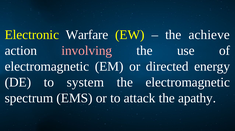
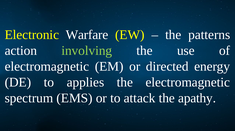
achieve: achieve -> patterns
involving colour: pink -> light green
system: system -> applies
